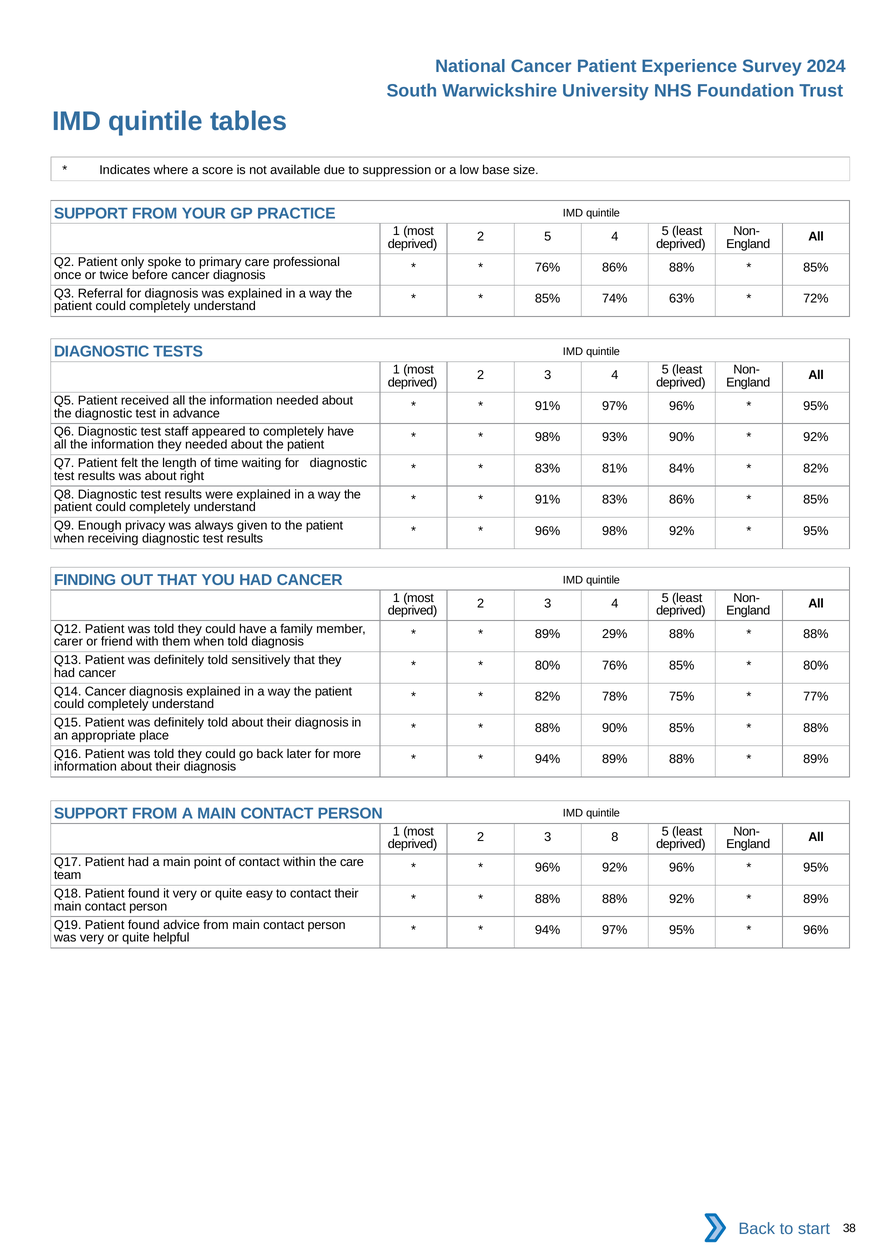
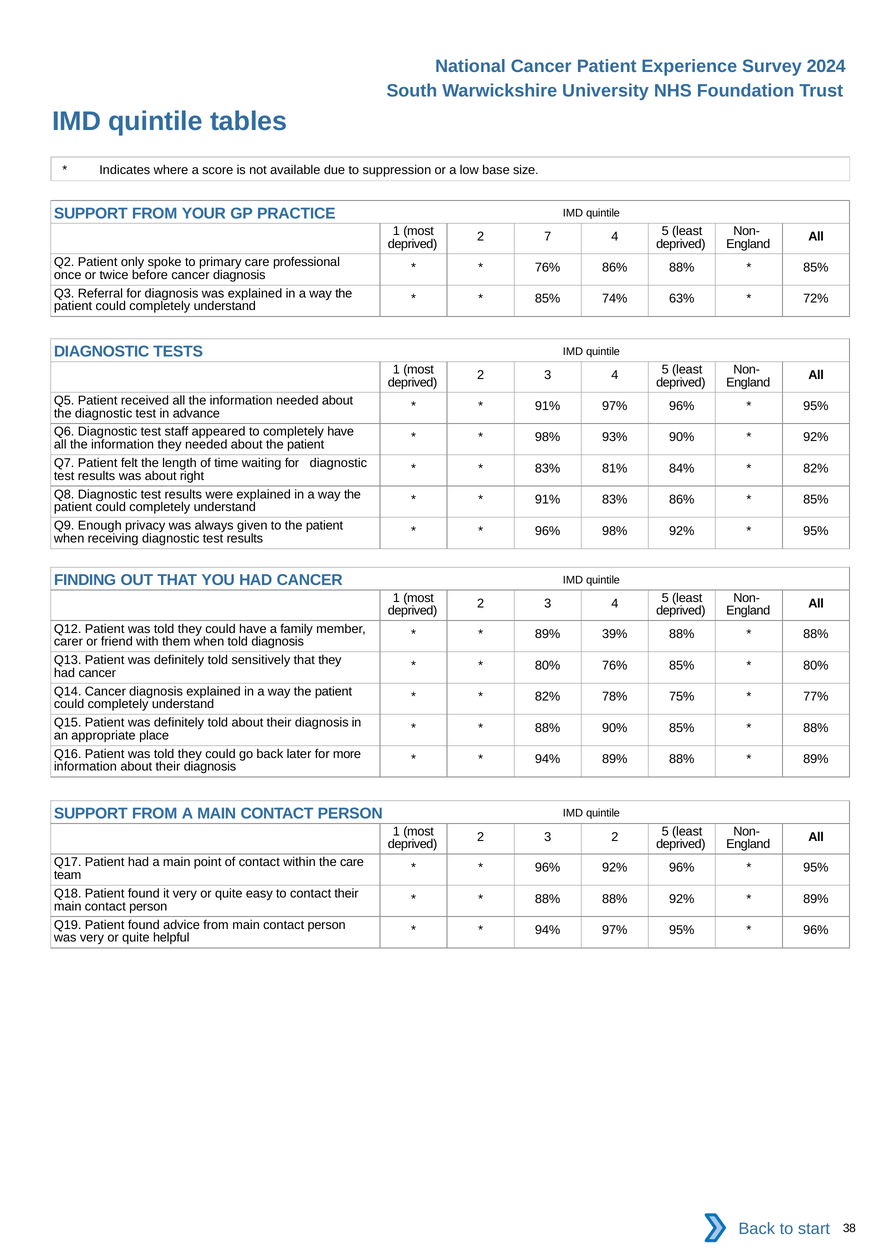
2 5: 5 -> 7
29%: 29% -> 39%
3 8: 8 -> 2
